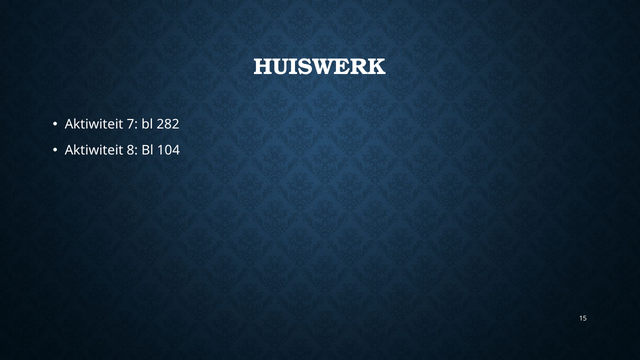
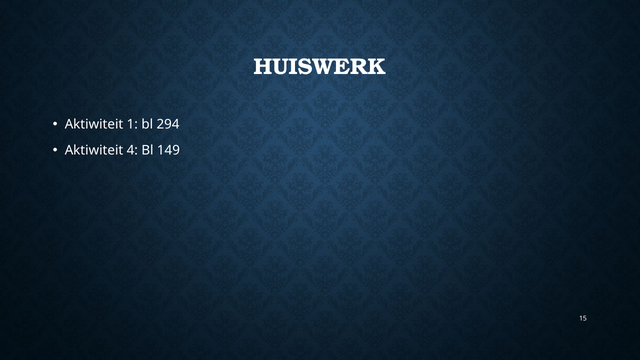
7: 7 -> 1
282: 282 -> 294
8: 8 -> 4
104: 104 -> 149
